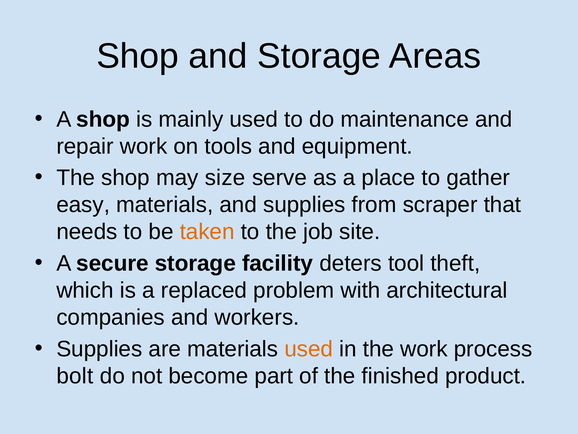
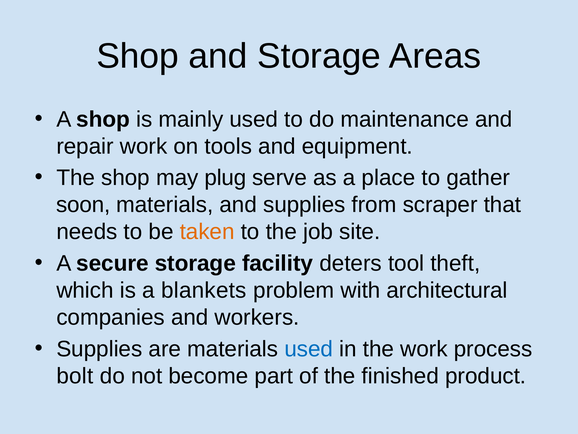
size: size -> plug
easy: easy -> soon
replaced: replaced -> blankets
used at (309, 349) colour: orange -> blue
